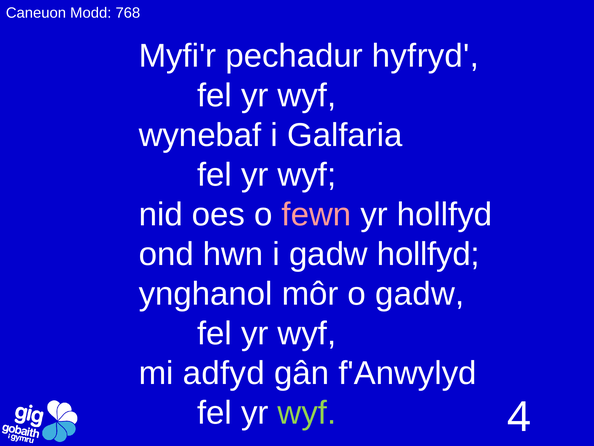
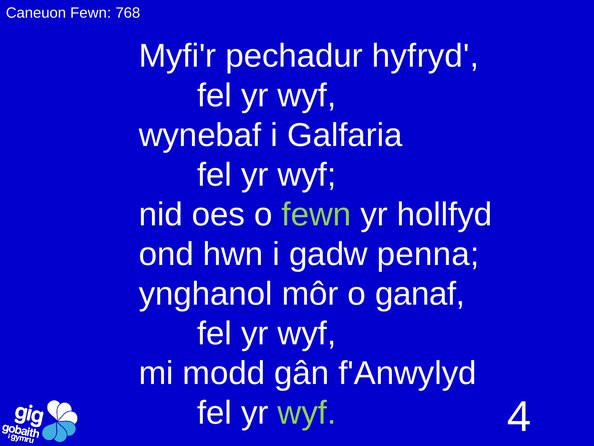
Caneuon Modd: Modd -> Fewn
fewn at (316, 214) colour: pink -> light green
gadw hollfyd: hollfyd -> penna
o gadw: gadw -> ganaf
adfyd: adfyd -> modd
